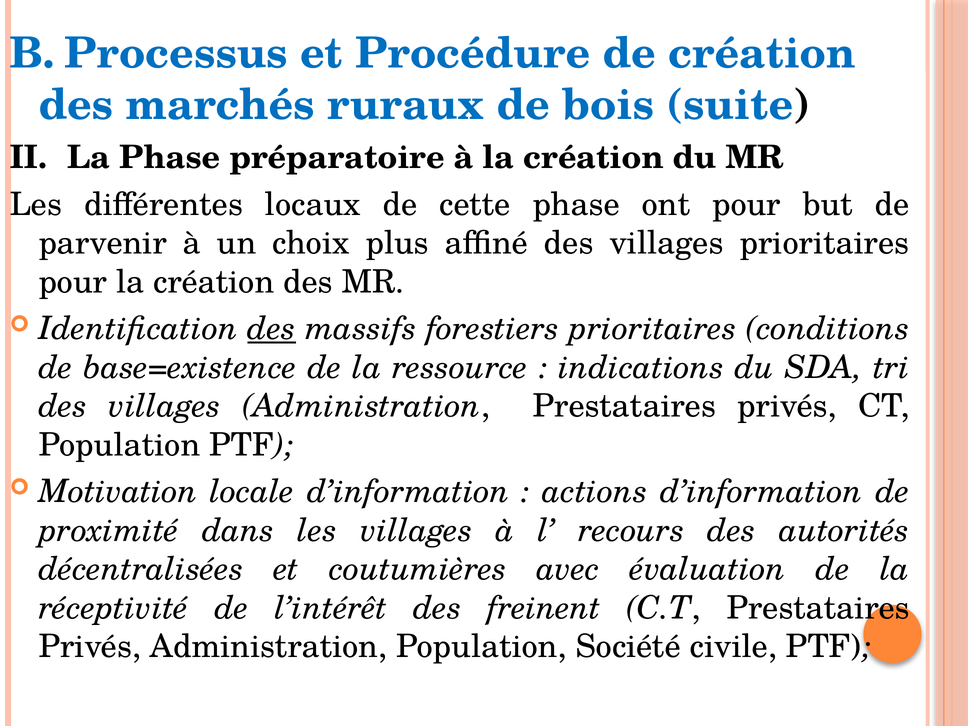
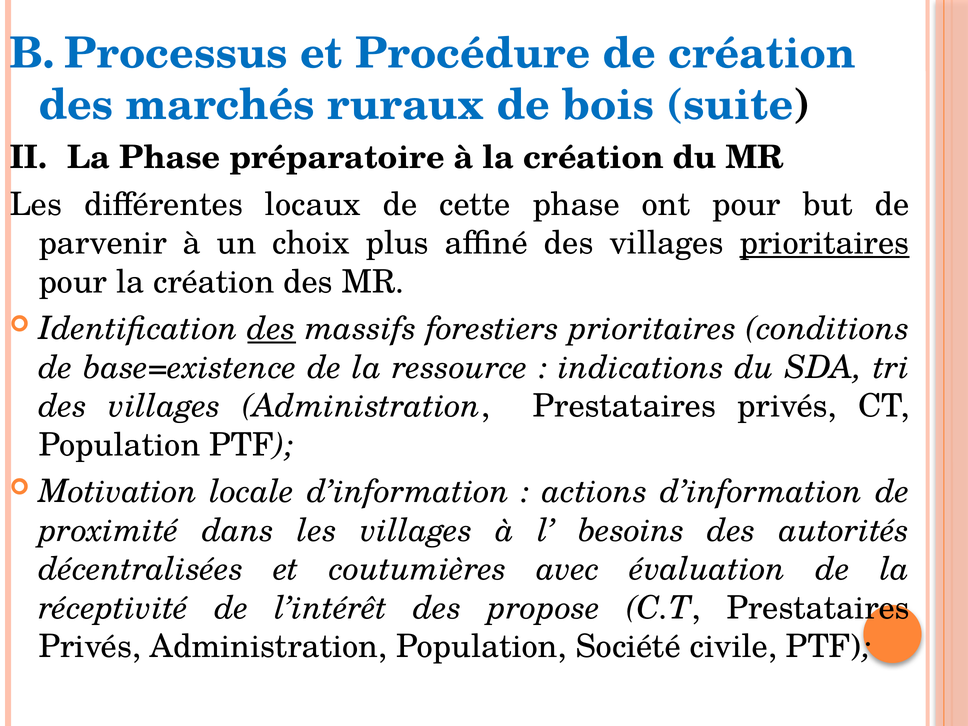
prioritaires at (824, 243) underline: none -> present
recours: recours -> besoins
freinent: freinent -> propose
